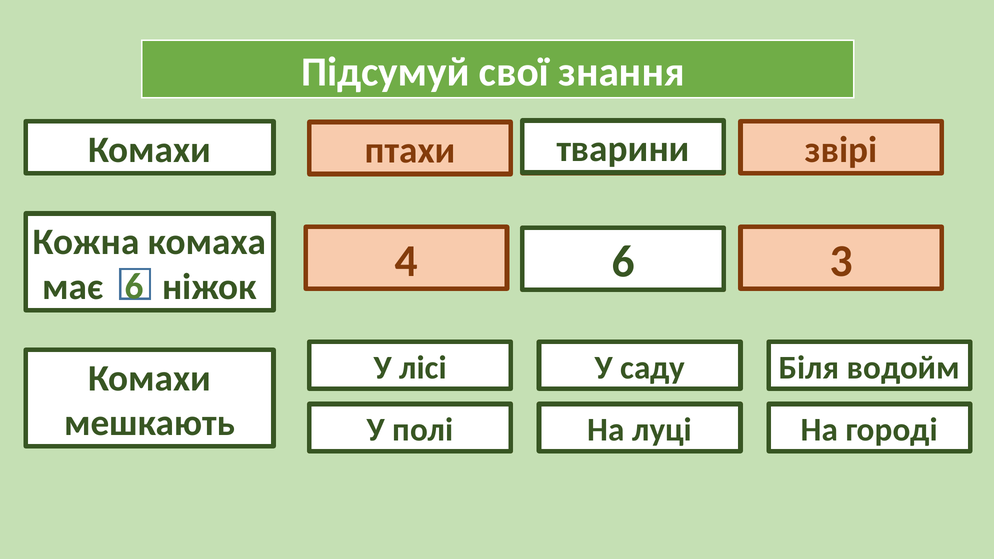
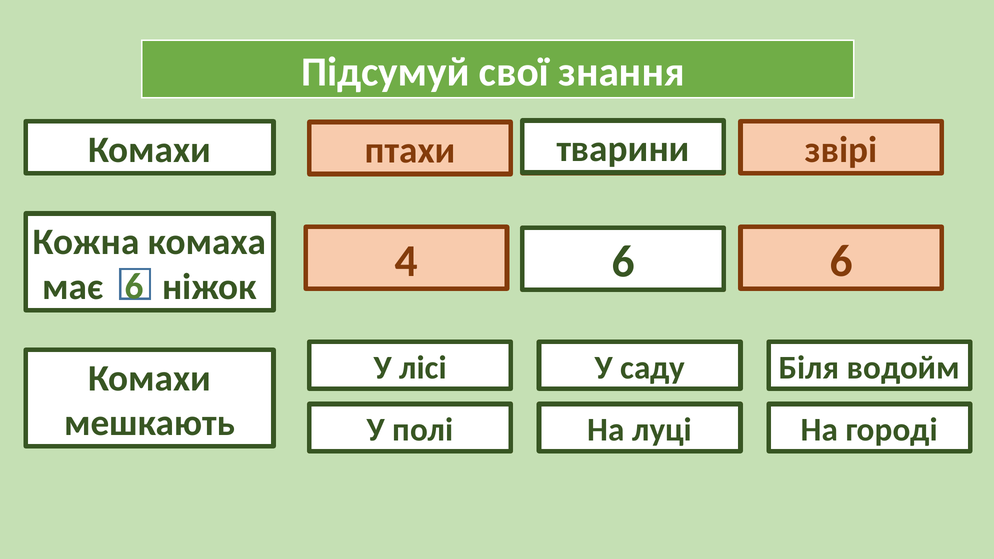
3 at (841, 261): 3 -> 6
